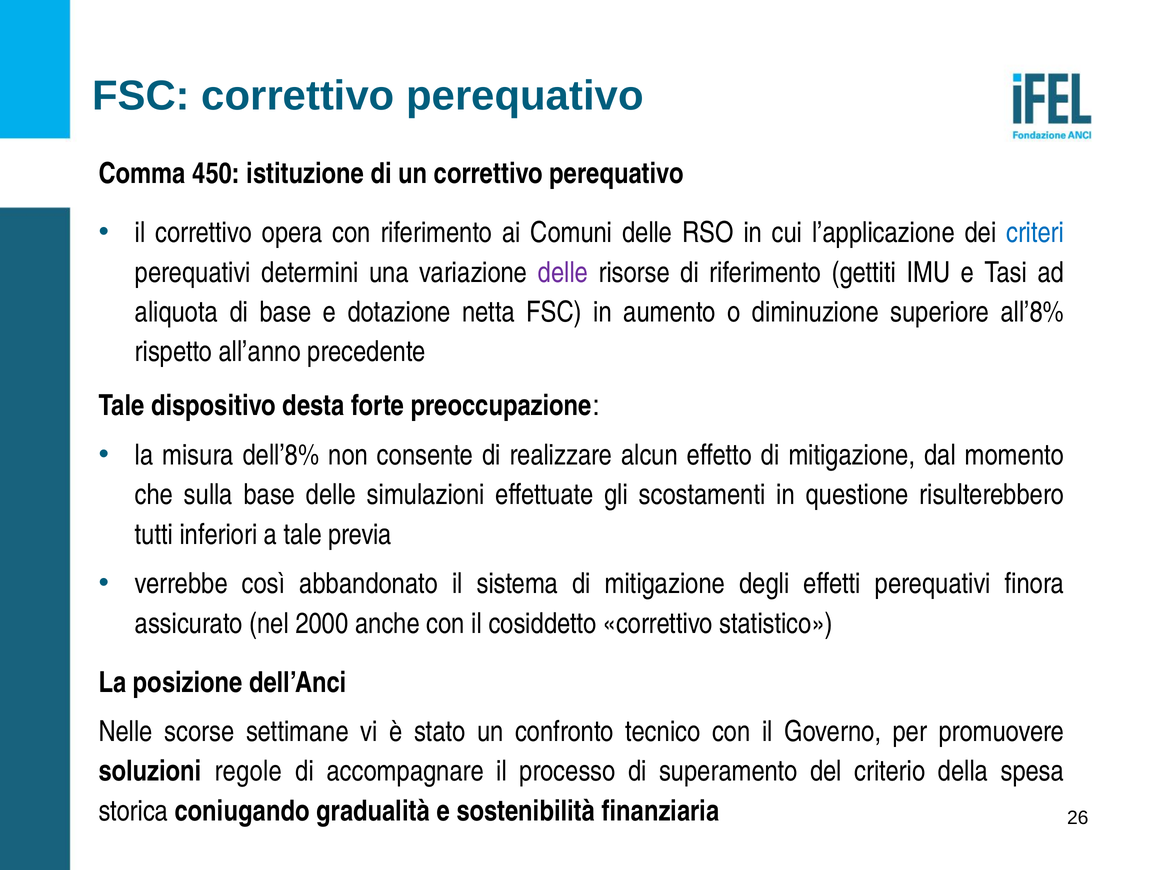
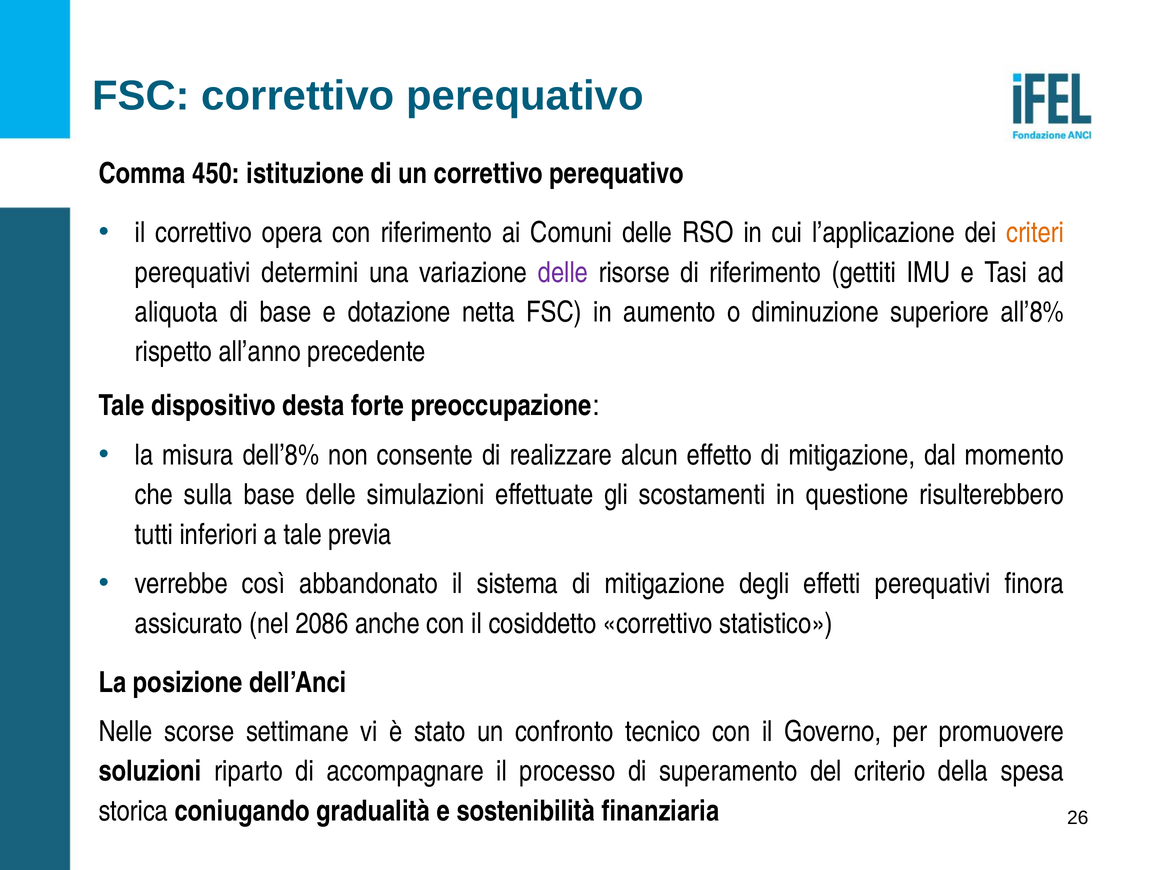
criteri colour: blue -> orange
2000: 2000 -> 2086
regole: regole -> riparto
